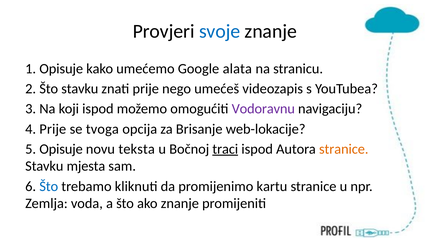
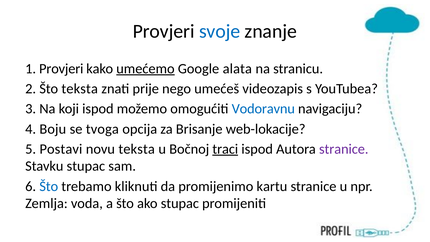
1 Opisuje: Opisuje -> Provjeri
umećemo underline: none -> present
Što stavku: stavku -> teksta
Vodoravnu colour: purple -> blue
4 Prije: Prije -> Boju
5 Opisuje: Opisuje -> Postavi
stranice at (344, 149) colour: orange -> purple
Stavku mjesta: mjesta -> stupac
ako znanje: znanje -> stupac
